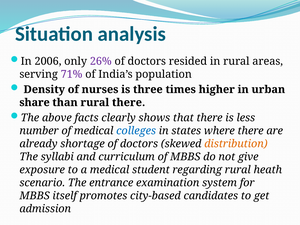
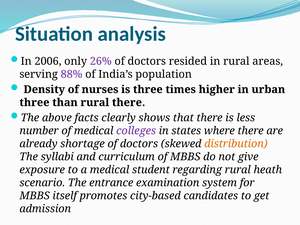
71%: 71% -> 88%
share at (35, 103): share -> three
colleges colour: blue -> purple
